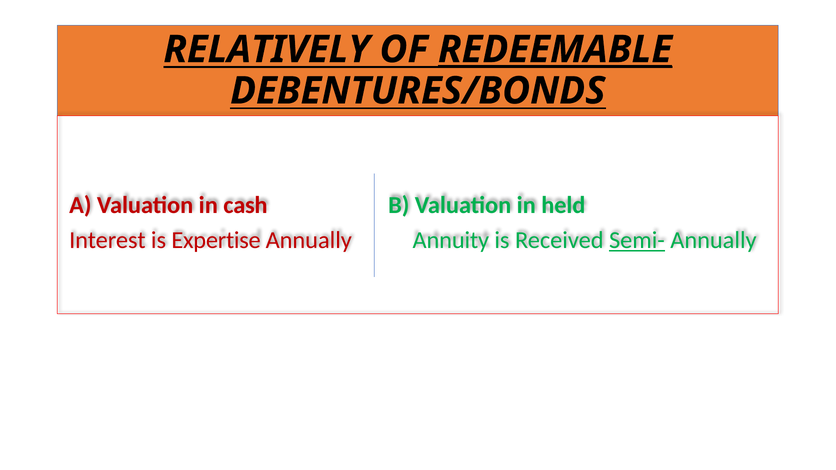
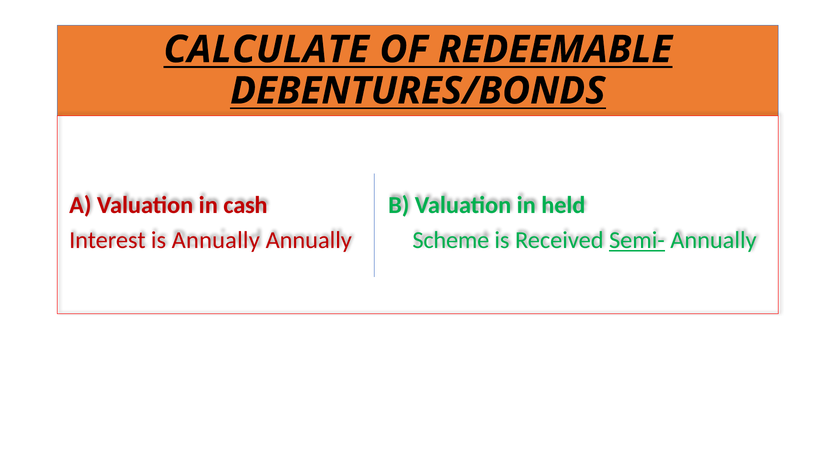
RELATIVELY: RELATIVELY -> CALCULATE
REDEEMABLE underline: present -> none
is Expertise: Expertise -> Annually
Annuity: Annuity -> Scheme
